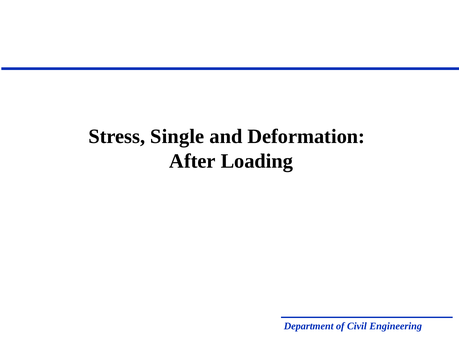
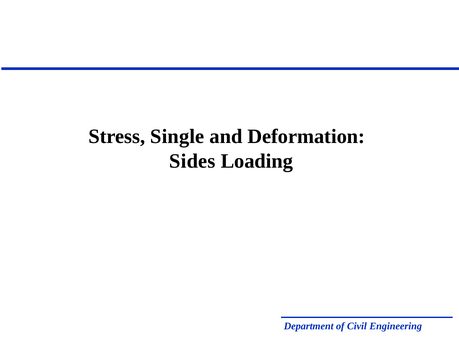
After: After -> Sides
